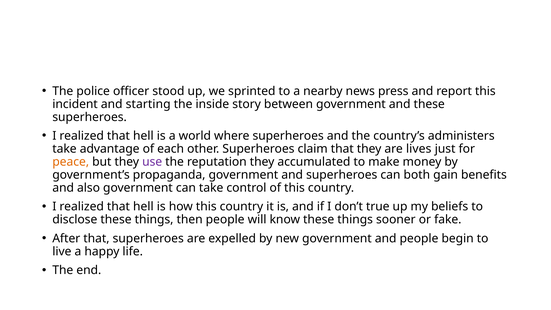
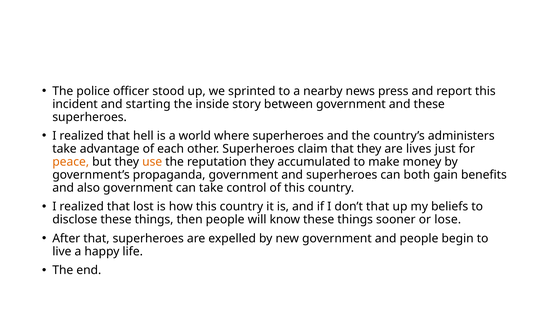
use colour: purple -> orange
hell at (143, 207): hell -> lost
don’t true: true -> that
fake: fake -> lose
